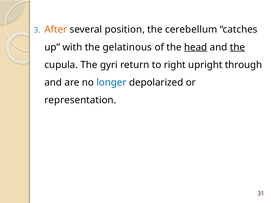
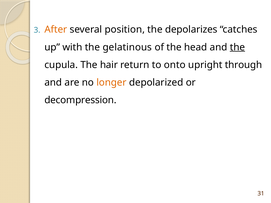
cerebellum: cerebellum -> depolarizes
head underline: present -> none
gyri: gyri -> hair
right: right -> onto
longer colour: blue -> orange
representation: representation -> decompression
